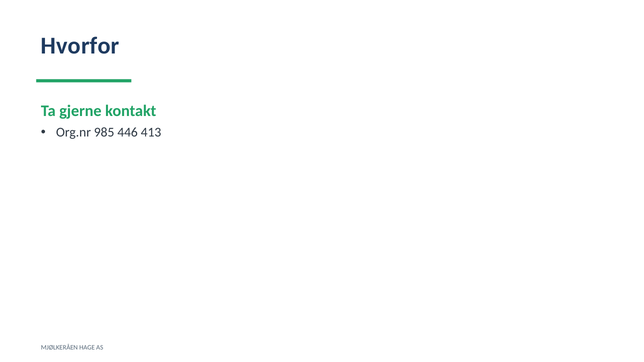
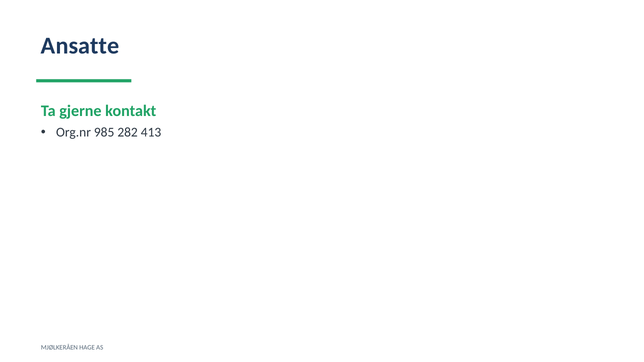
Hvorfor: Hvorfor -> Ansatte
446: 446 -> 282
